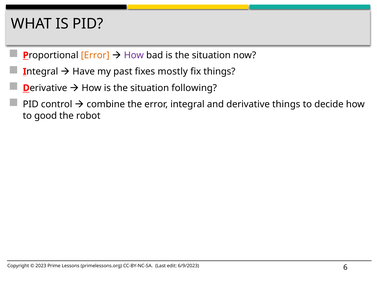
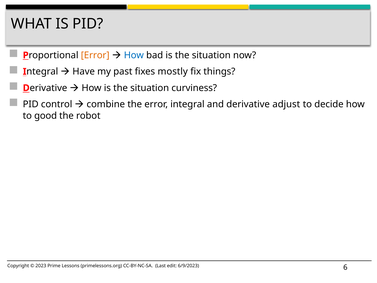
How at (134, 55) colour: purple -> blue
following: following -> curviness
derivative things: things -> adjust
